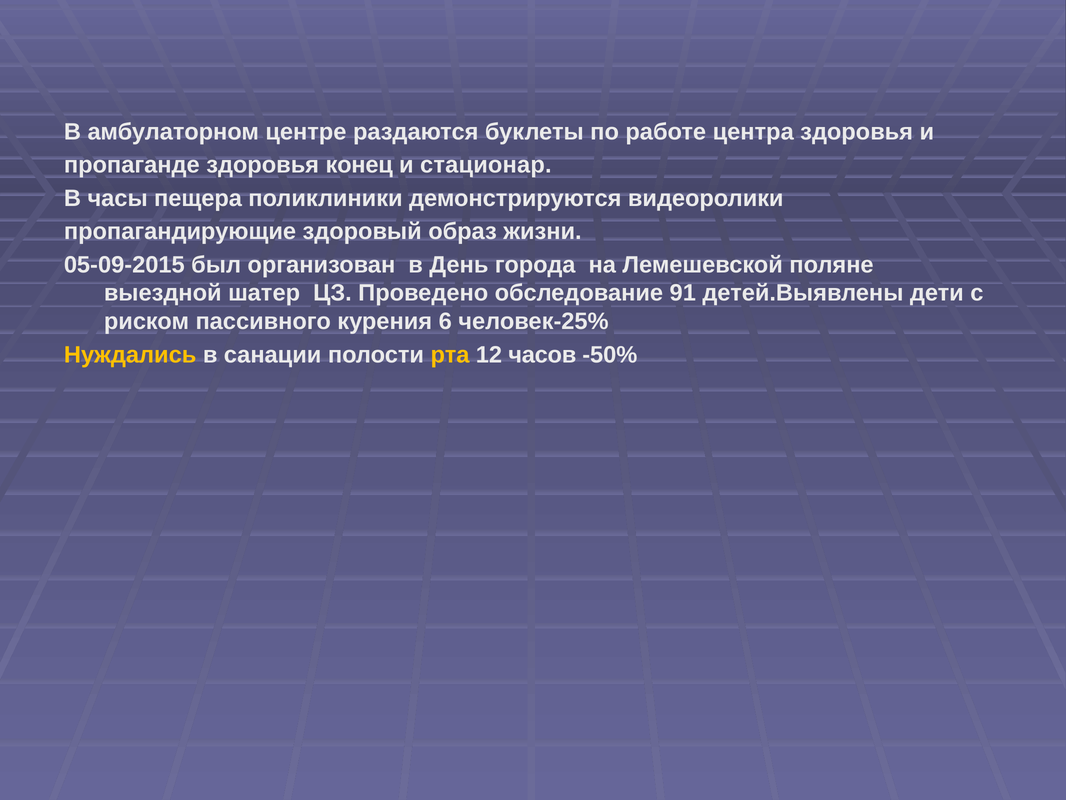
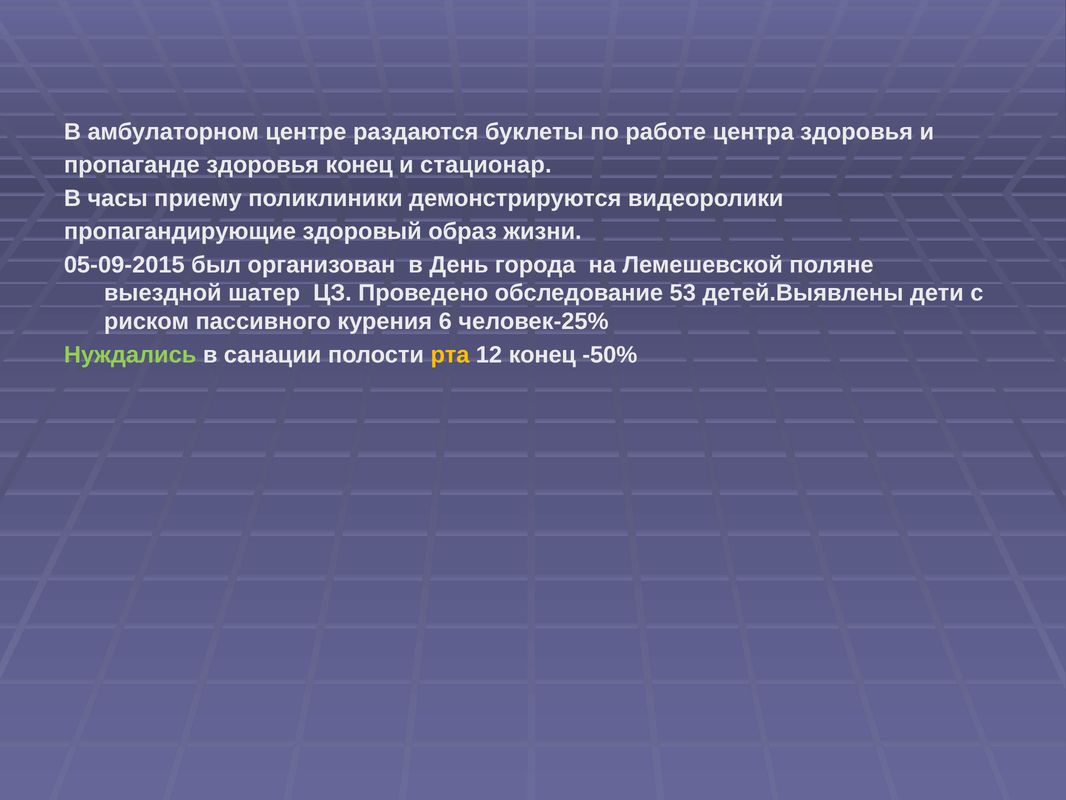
пещера: пещера -> приему
91: 91 -> 53
Нуждались colour: yellow -> light green
12 часов: часов -> конец
